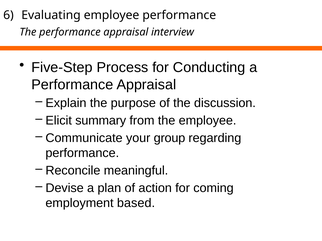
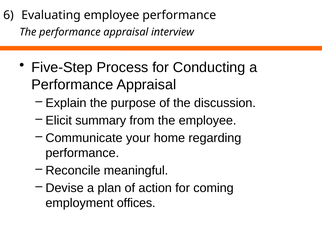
group: group -> home
based: based -> offices
